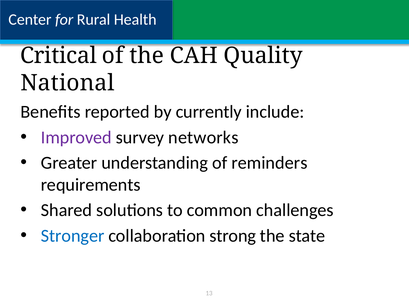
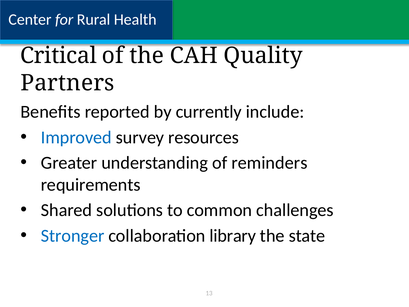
National: National -> Partners
Improved colour: purple -> blue
networks: networks -> resources
strong: strong -> library
